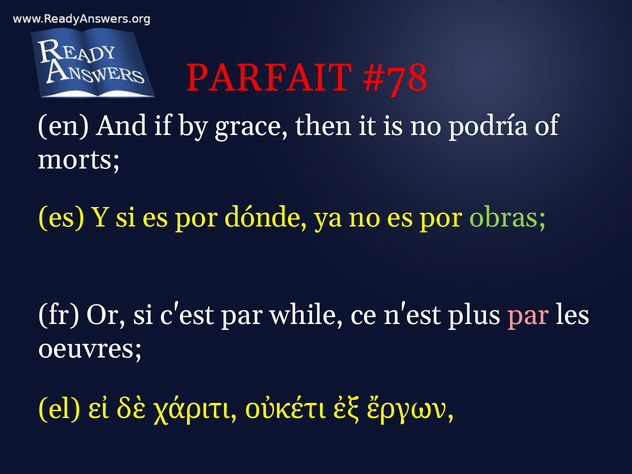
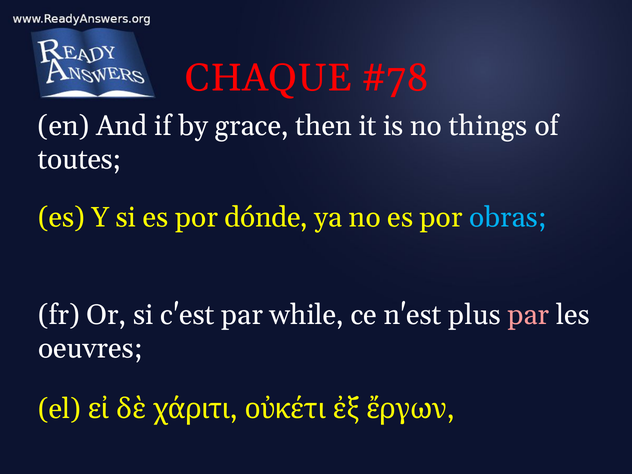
PARFAIT: PARFAIT -> CHAQUE
podría: podría -> things
morts: morts -> toutes
obras colour: light green -> light blue
